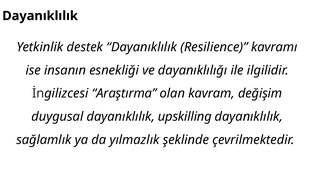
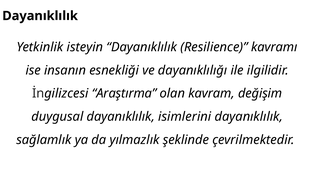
destek: destek -> isteyin
upskilling: upskilling -> isimlerini
